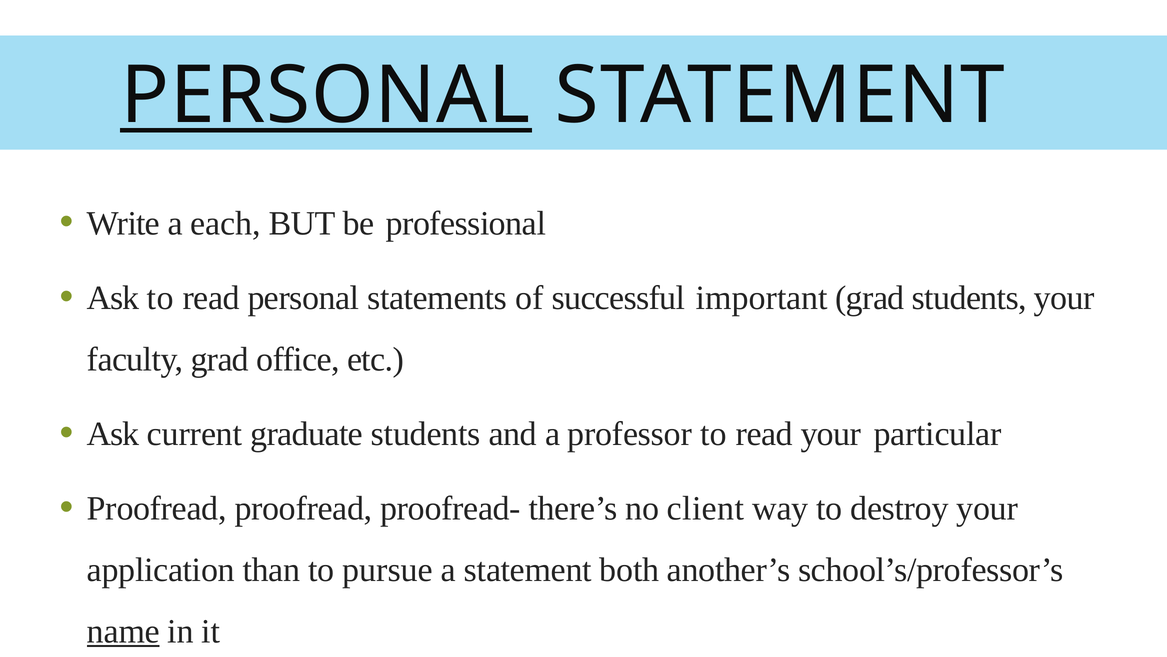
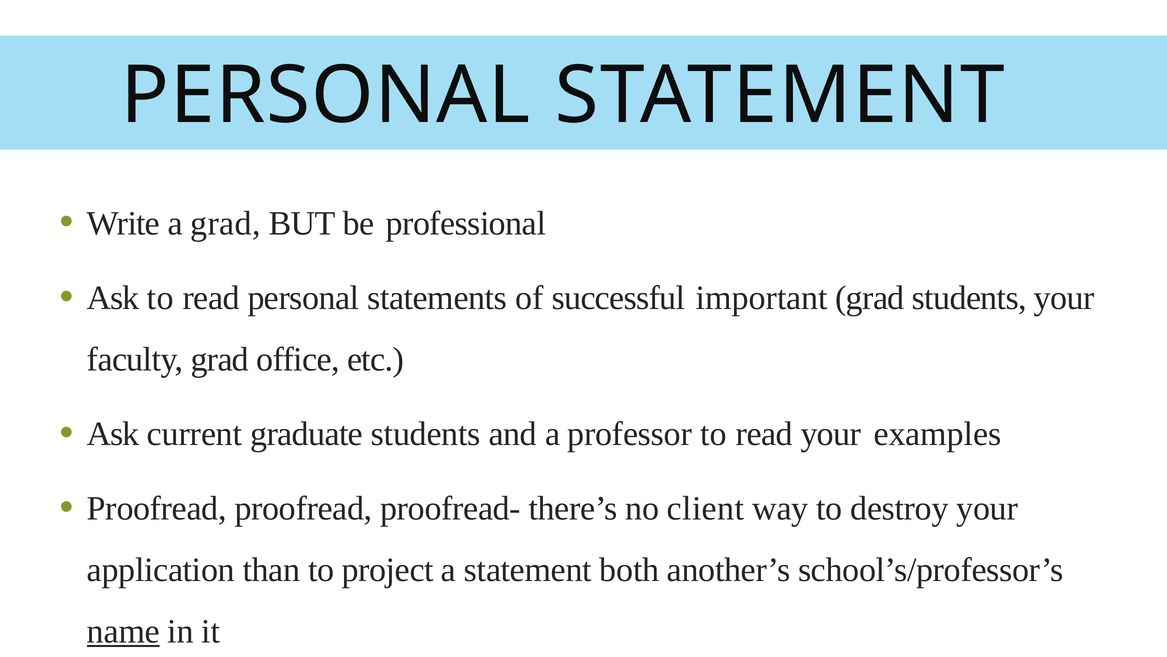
PERSONAL at (326, 96) underline: present -> none
a each: each -> grad
particular: particular -> examples
pursue: pursue -> project
